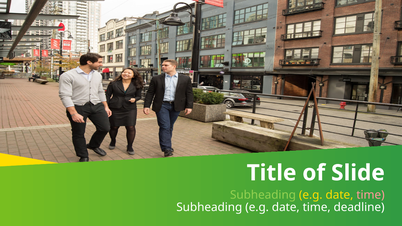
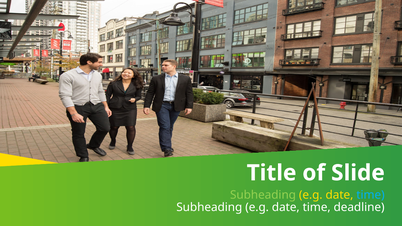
time at (370, 195) colour: pink -> light blue
